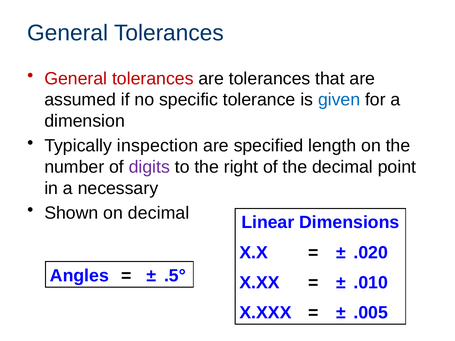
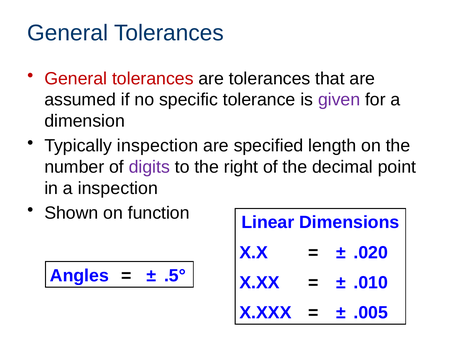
given colour: blue -> purple
a necessary: necessary -> inspection
on decimal: decimal -> function
